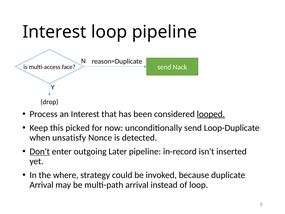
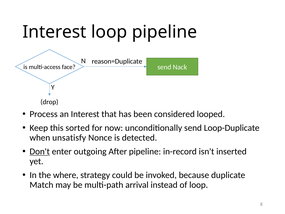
looped underline: present -> none
picked: picked -> sorted
Later: Later -> After
Arrival at (42, 185): Arrival -> Match
